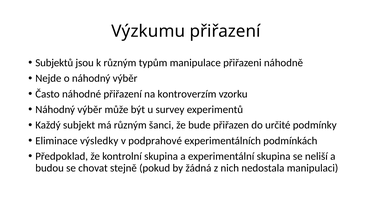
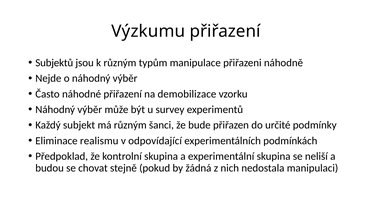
kontroverzím: kontroverzím -> demobilizace
výsledky: výsledky -> realismu
podprahové: podprahové -> odpovídající
